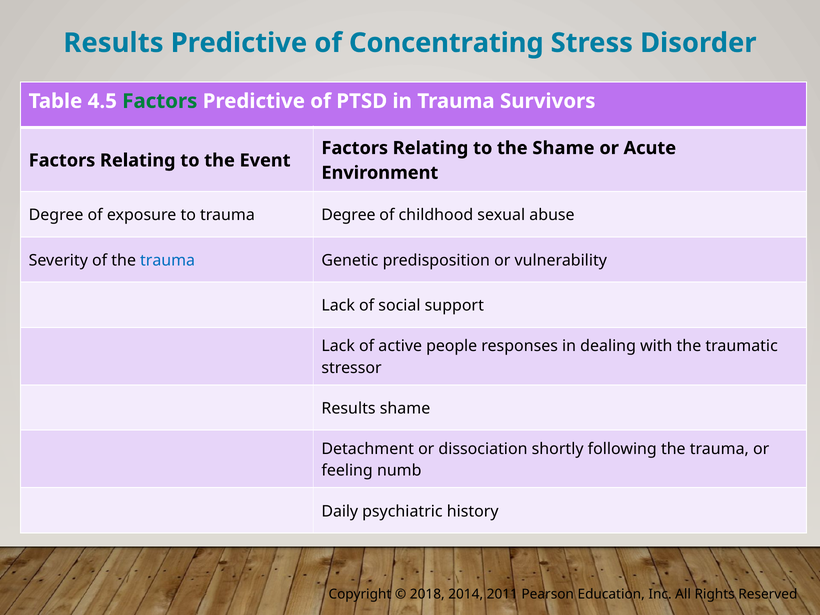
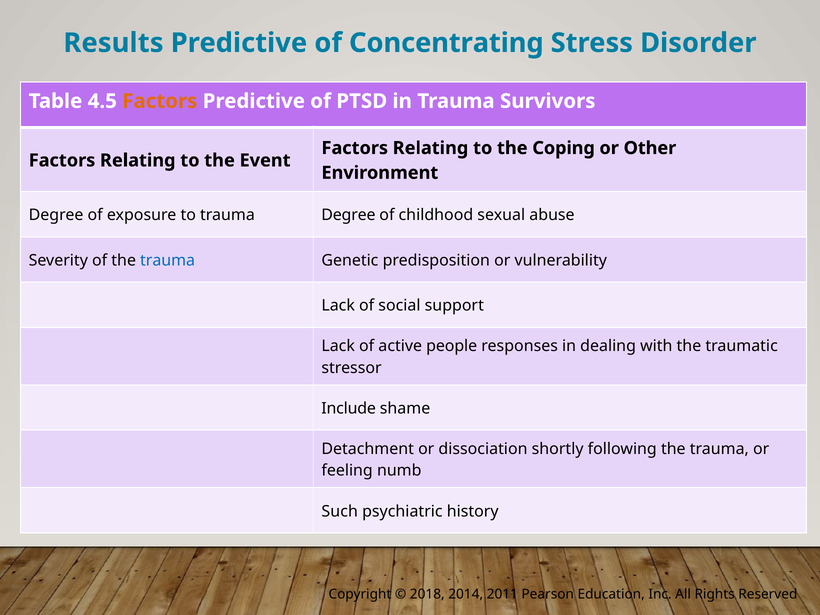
Factors at (160, 101) colour: green -> orange
the Shame: Shame -> Coping
Acute: Acute -> Other
Results at (349, 408): Results -> Include
Daily: Daily -> Such
